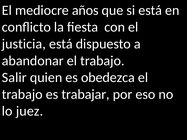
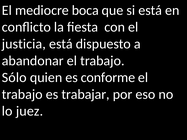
años: años -> boca
Salir: Salir -> Sólo
obedezca: obedezca -> conforme
